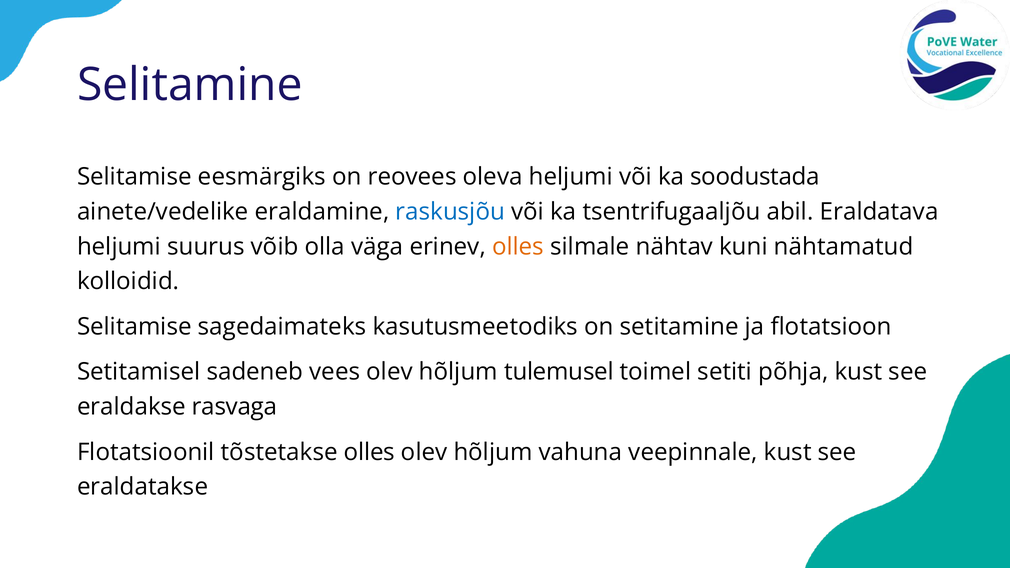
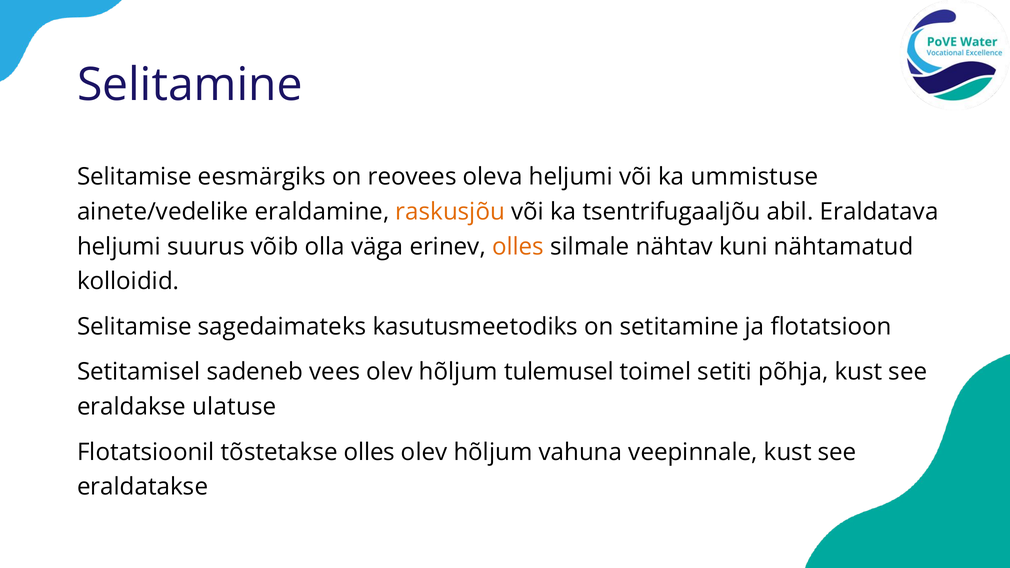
soodustada: soodustada -> ummistuse
raskusjõu colour: blue -> orange
rasvaga: rasvaga -> ulatuse
